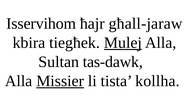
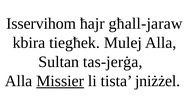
Mulej underline: present -> none
tas-dawk: tas-dawk -> tas-jerġa
kollha: kollha -> jniżżel
